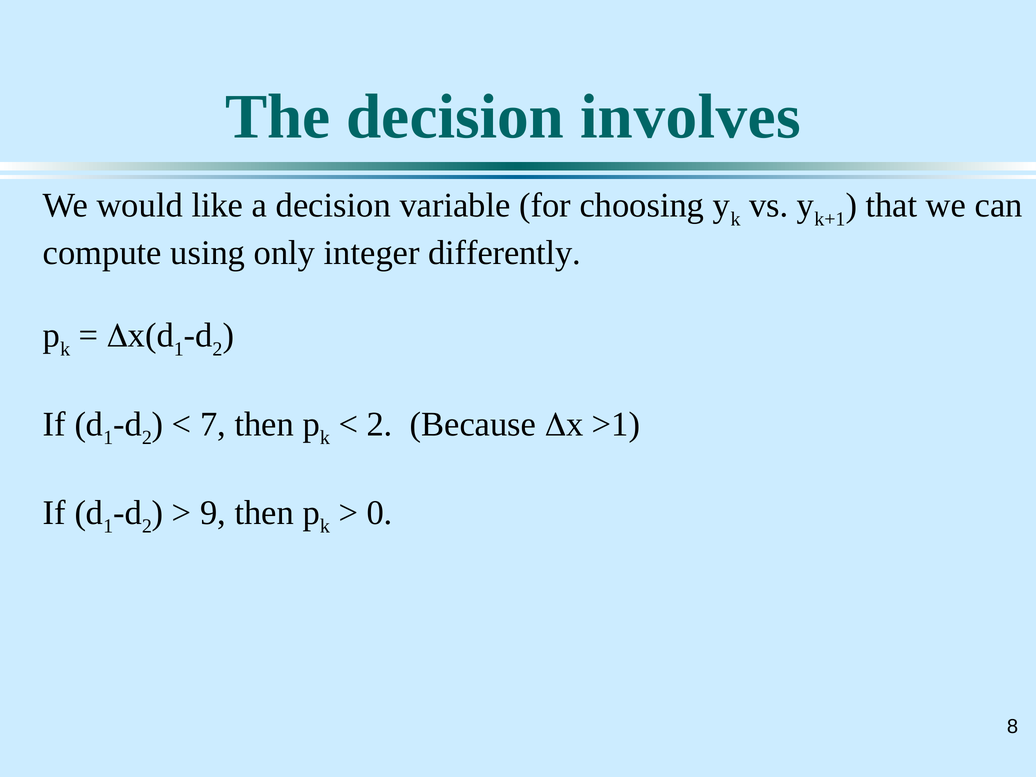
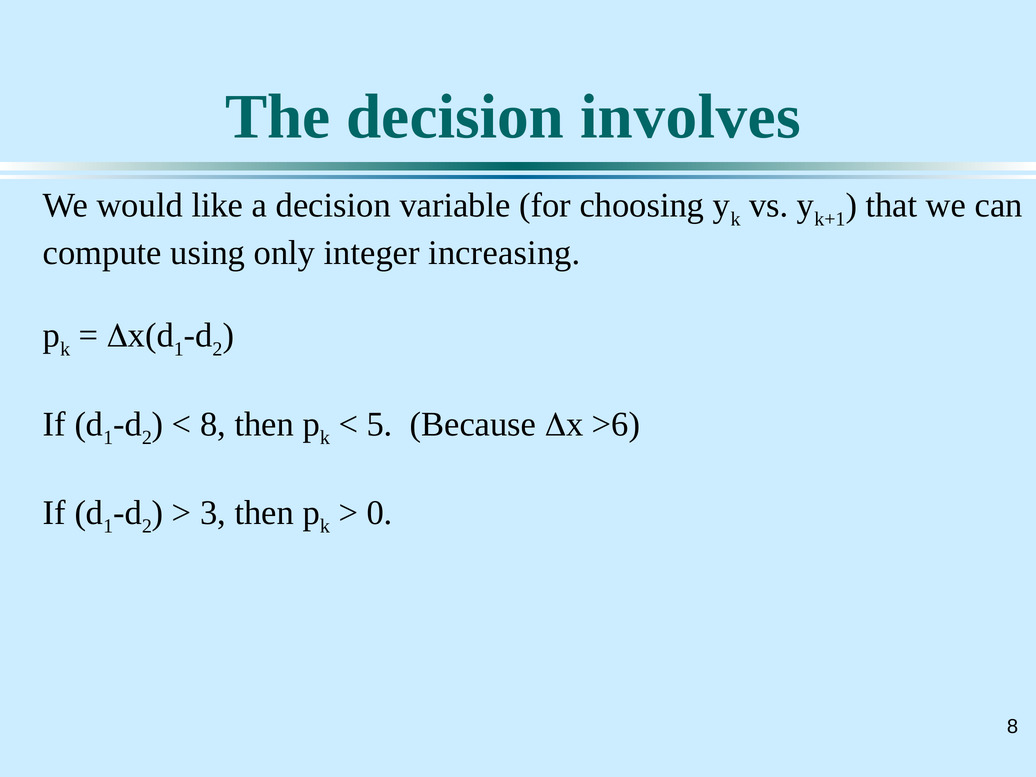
differently: differently -> increasing
7 at (213, 424): 7 -> 8
2 at (380, 424): 2 -> 5
>1: >1 -> >6
9: 9 -> 3
